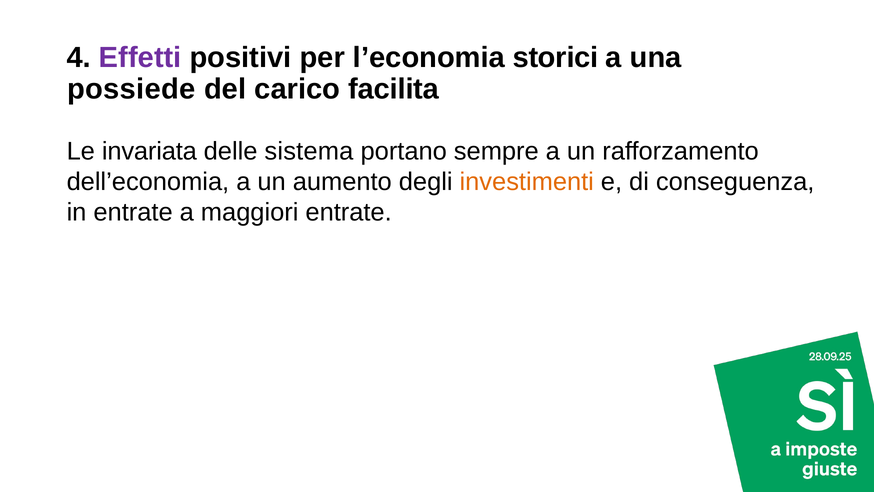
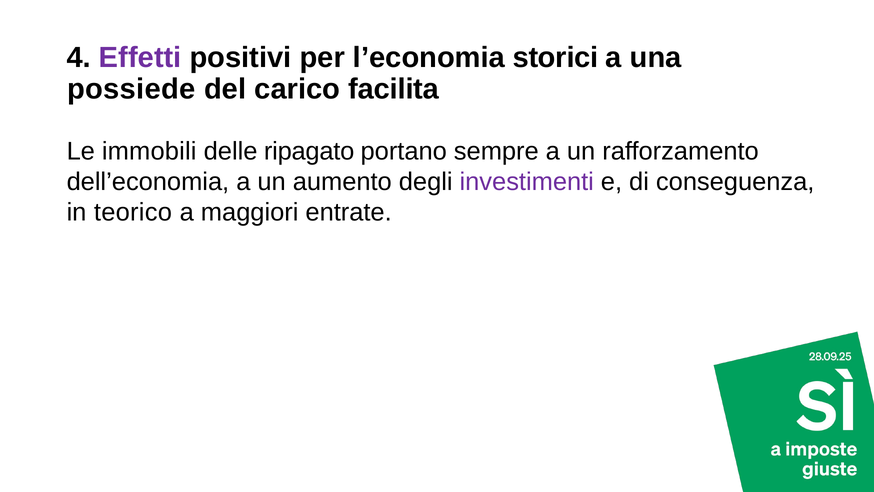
invariata: invariata -> immobili
sistema: sistema -> ripagato
investimenti colour: orange -> purple
in entrate: entrate -> teorico
